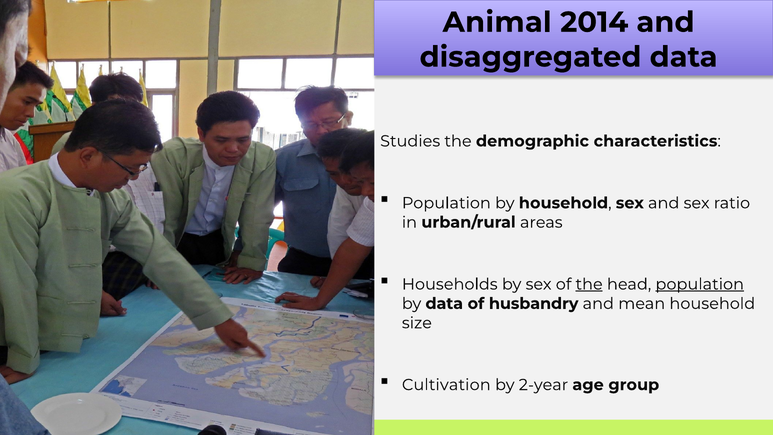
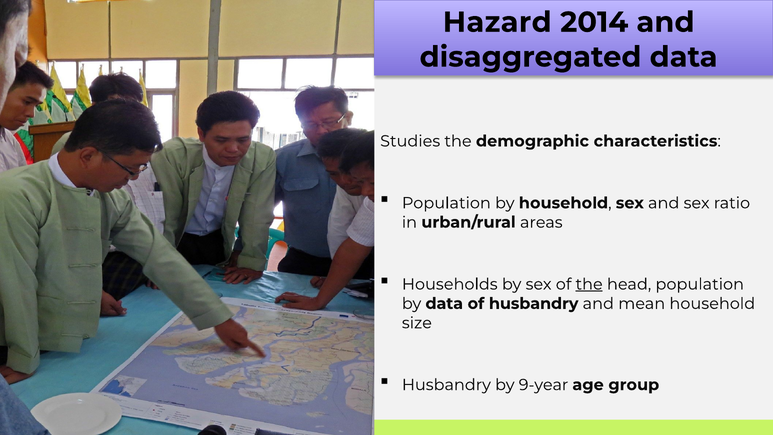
Animal: Animal -> Hazard
population at (700, 284) underline: present -> none
Cultivation at (446, 385): Cultivation -> Husbandry
2-year: 2-year -> 9-year
